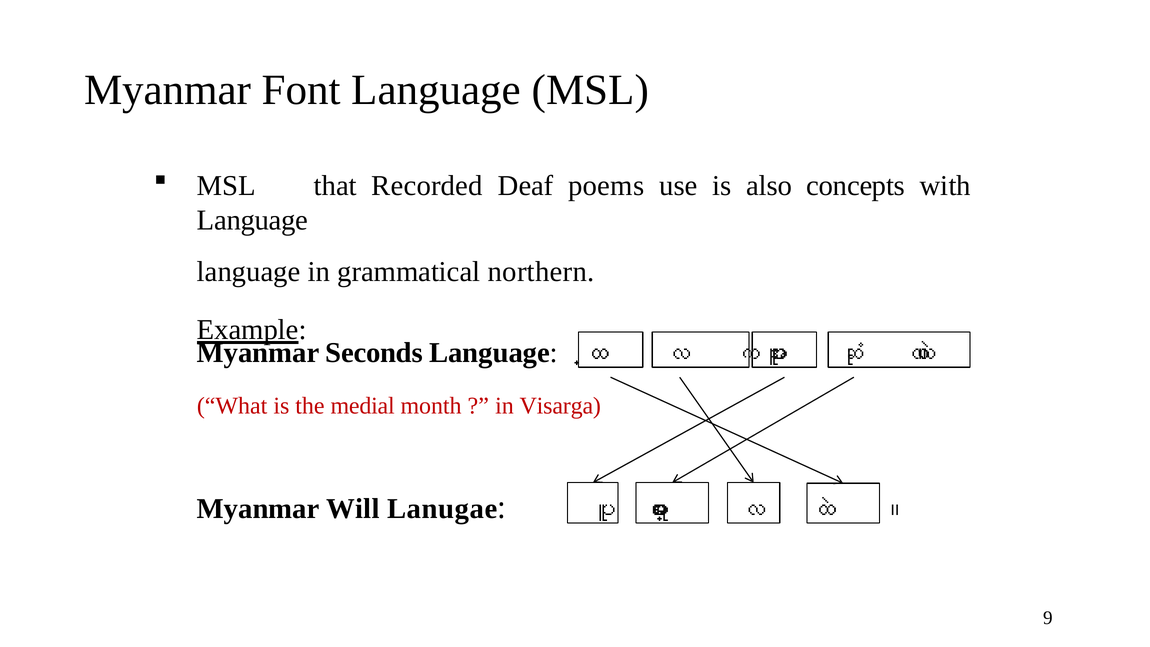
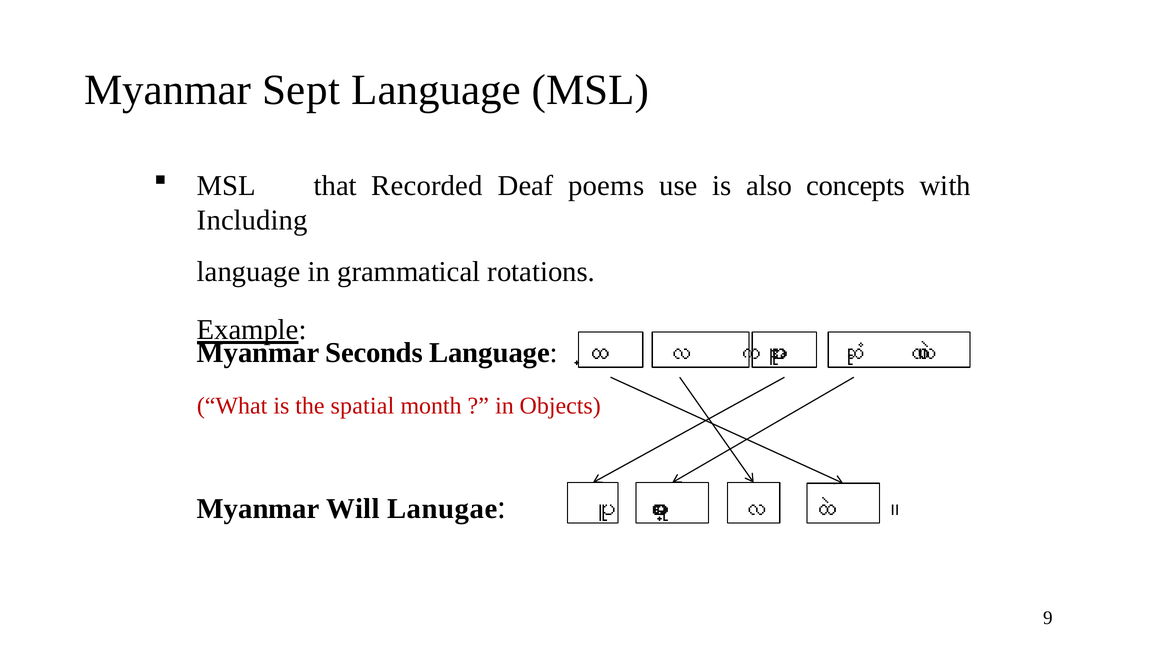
Font: Font -> Sept
Language at (252, 220): Language -> Including
northern: northern -> rotations
medial: medial -> spatial
Visarga: Visarga -> Objects
